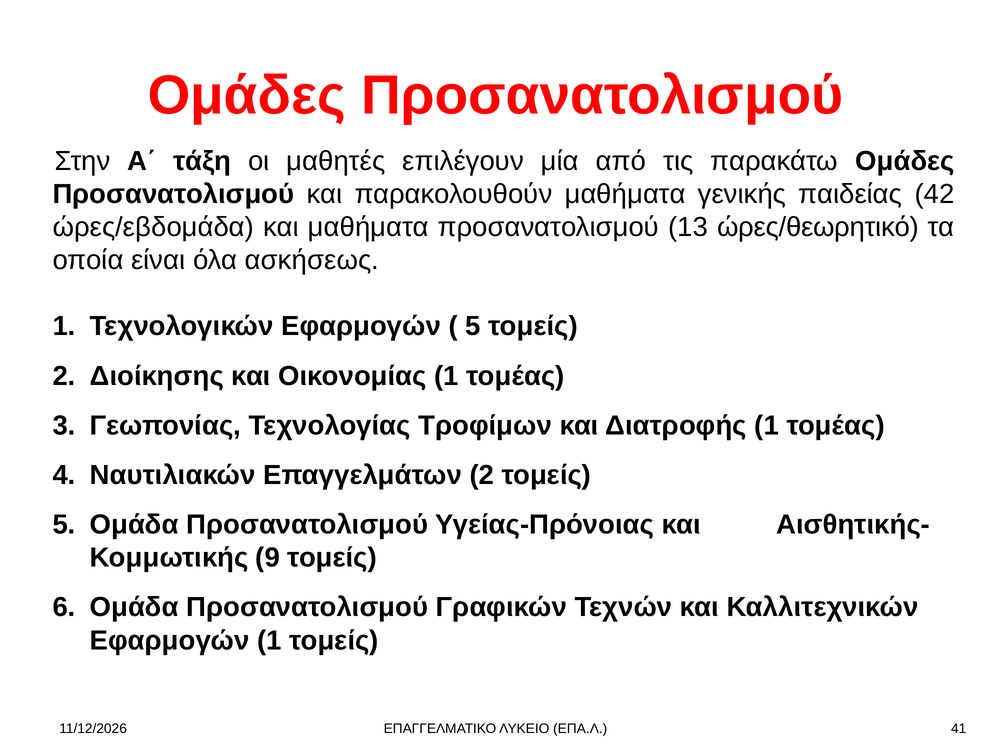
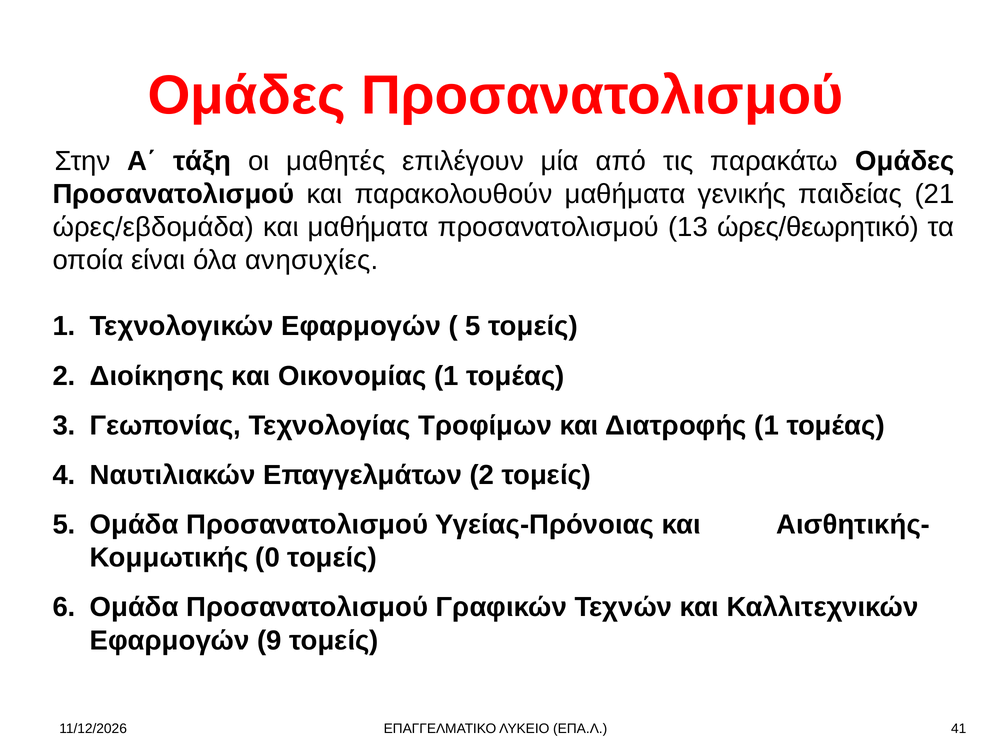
42: 42 -> 21
ασκήσεως: ασκήσεως -> ανησυχίες
9: 9 -> 0
Εφαρμογών 1: 1 -> 9
